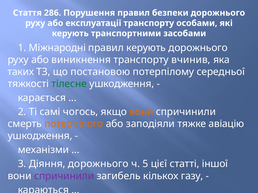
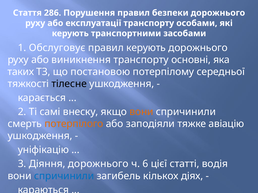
Міжнародні: Міжнародні -> Обслуговує
вчинив: вчинив -> основні
тілесне colour: green -> black
чогось: чогось -> внеску
механізми: механізми -> уніфікацію
5: 5 -> 6
іншої: іншої -> водія
спричинили at (64, 176) colour: purple -> blue
газу: газу -> діях
